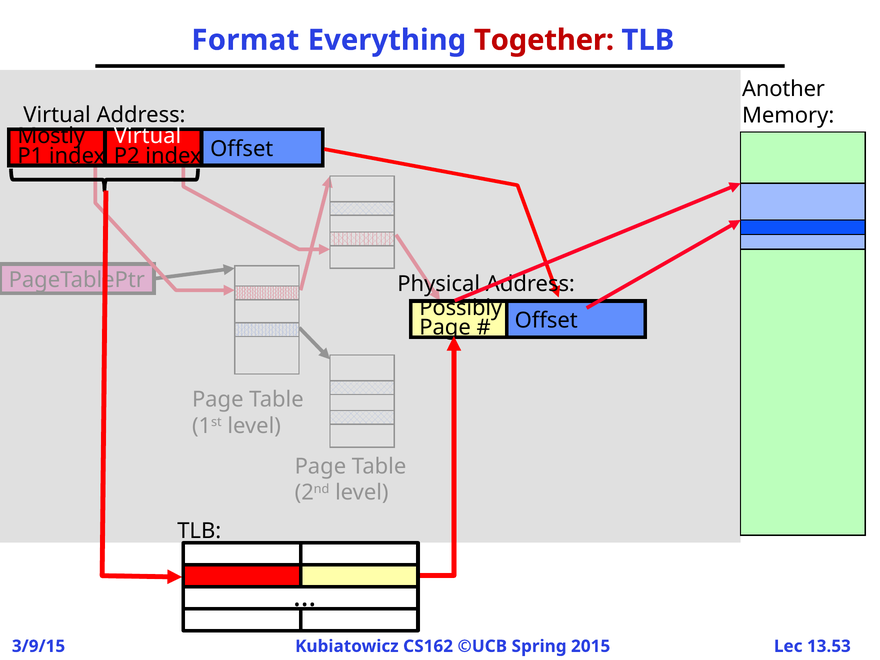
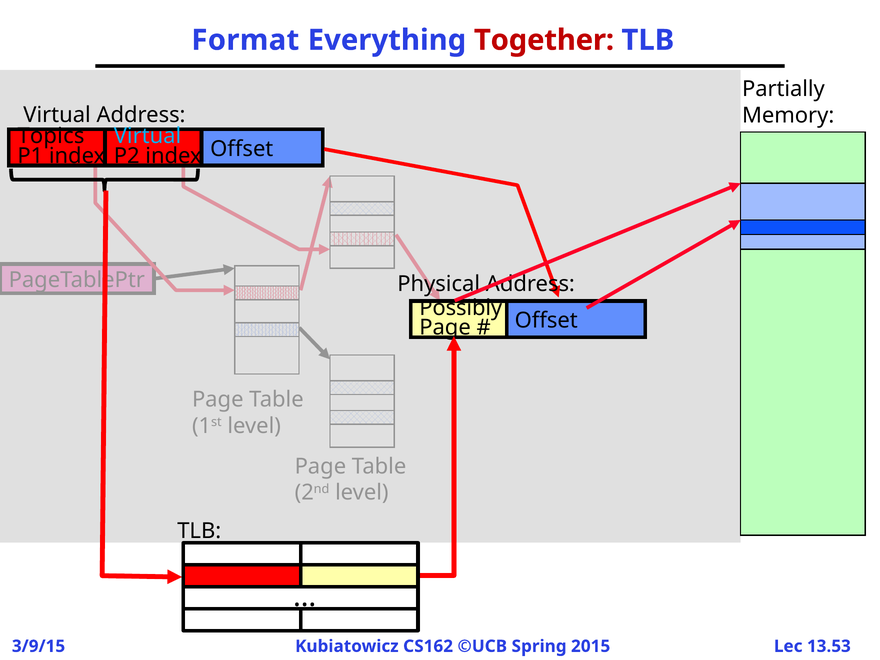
Another: Another -> Partially
Mostly: Mostly -> Topics
Virtual at (148, 136) colour: white -> light blue
